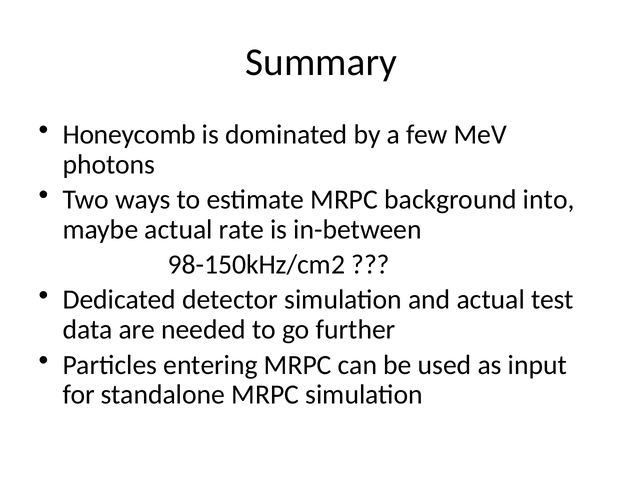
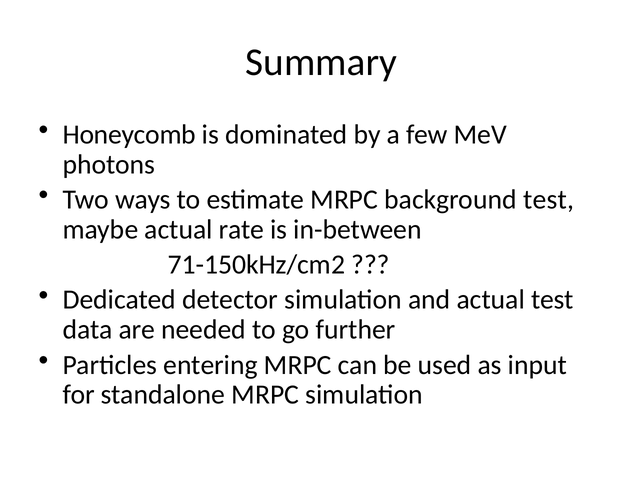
background into: into -> test
98-150kHz/cm2: 98-150kHz/cm2 -> 71-150kHz/cm2
